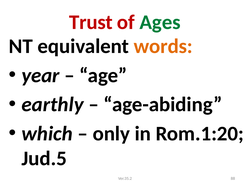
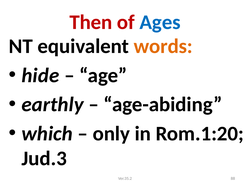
Trust: Trust -> Then
Ages colour: green -> blue
year: year -> hide
Jud.5: Jud.5 -> Jud.3
